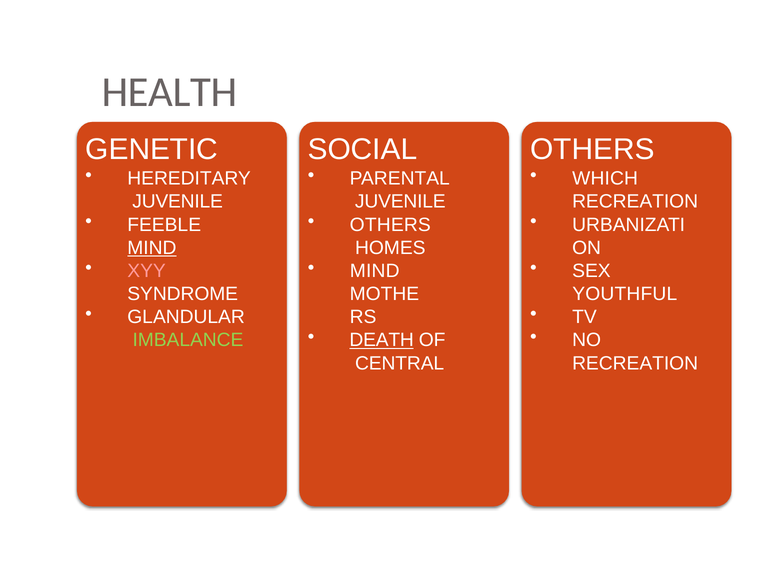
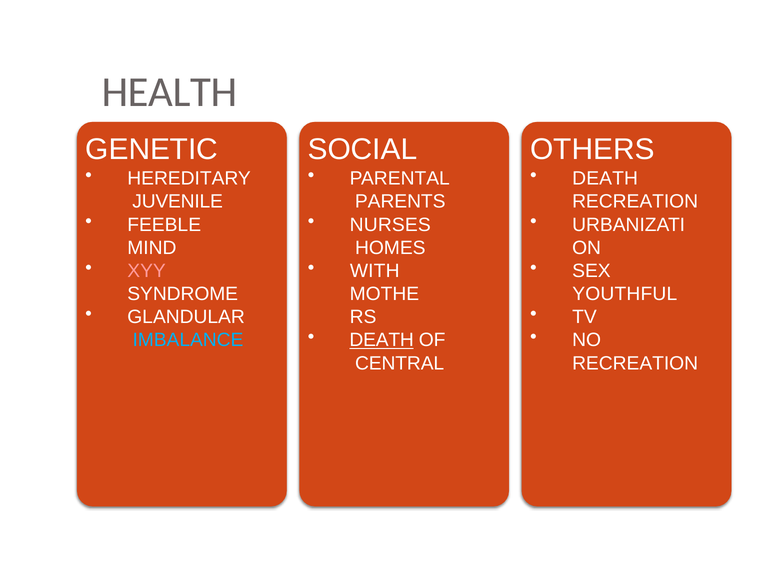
WHICH at (605, 179): WHICH -> DEATH
JUVENILE at (400, 202): JUVENILE -> PARENTS
OTHERS at (390, 225): OTHERS -> NURSES
MIND at (152, 248) underline: present -> none
MIND at (375, 271): MIND -> WITH
IMBALANCE colour: light green -> light blue
